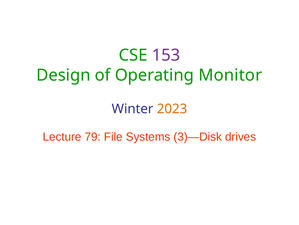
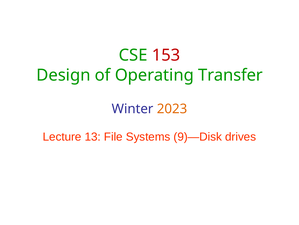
153 colour: purple -> red
Monitor: Monitor -> Transfer
79: 79 -> 13
3)—Disk: 3)—Disk -> 9)—Disk
